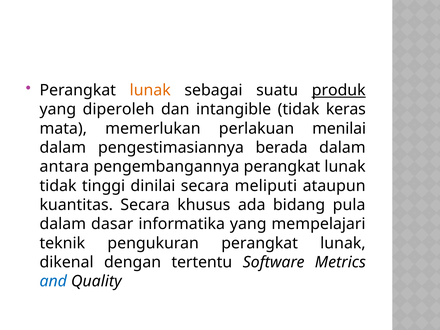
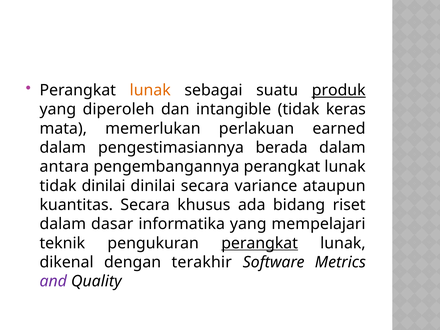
menilai: menilai -> earned
tidak tinggi: tinggi -> dinilai
meliputi: meliputi -> variance
pula: pula -> riset
perangkat at (260, 243) underline: none -> present
tertentu: tertentu -> terakhir
and colour: blue -> purple
